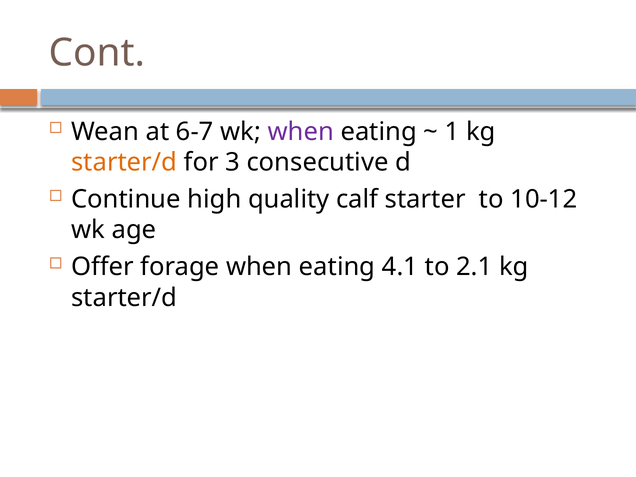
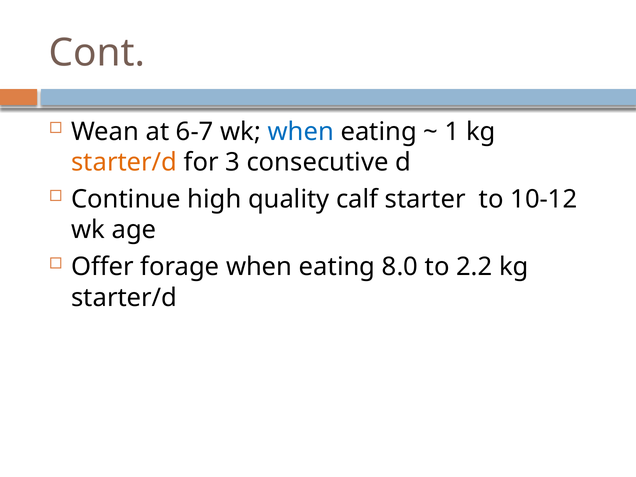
when at (301, 132) colour: purple -> blue
4.1: 4.1 -> 8.0
2.1: 2.1 -> 2.2
